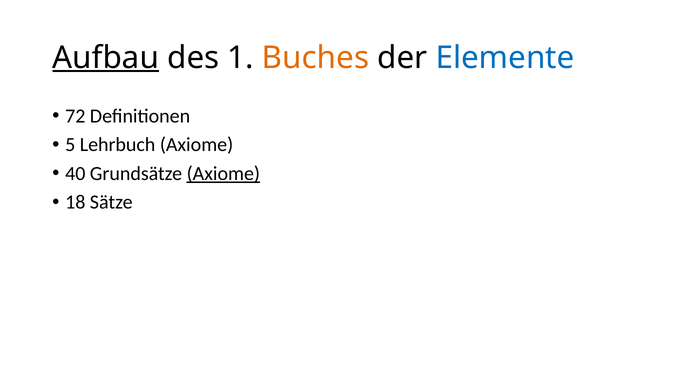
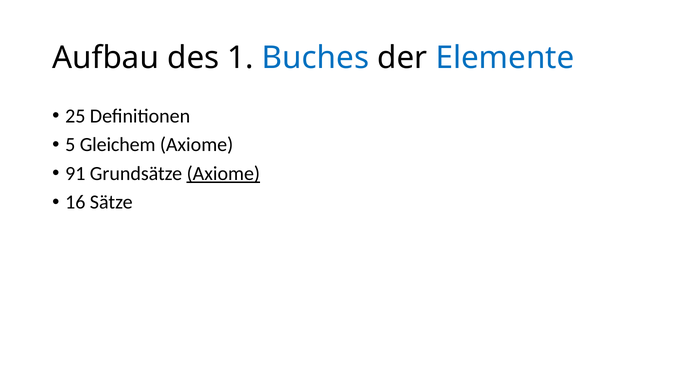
Aufbau underline: present -> none
Buches colour: orange -> blue
72: 72 -> 25
Lehrbuch: Lehrbuch -> Gleichem
40: 40 -> 91
18: 18 -> 16
